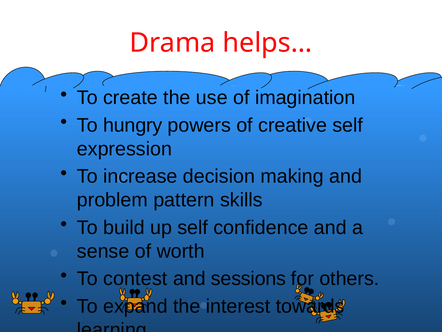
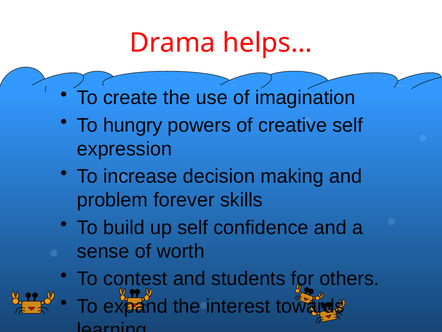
pattern: pattern -> forever
sessions: sessions -> students
